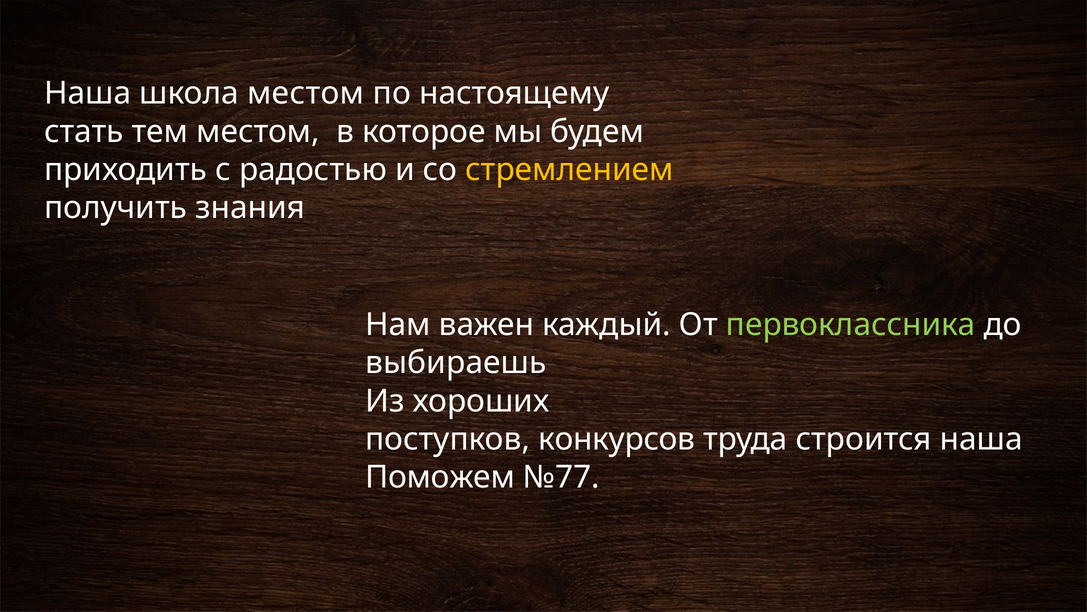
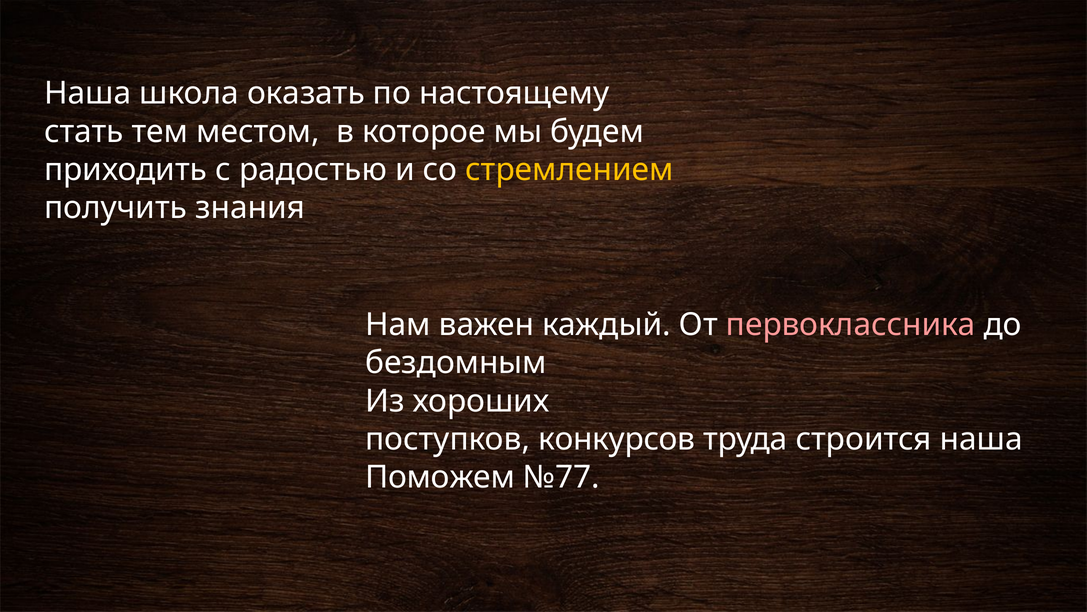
школа местом: местом -> оказать
первоклассника colour: light green -> pink
выбираешь: выбираешь -> бездомным
